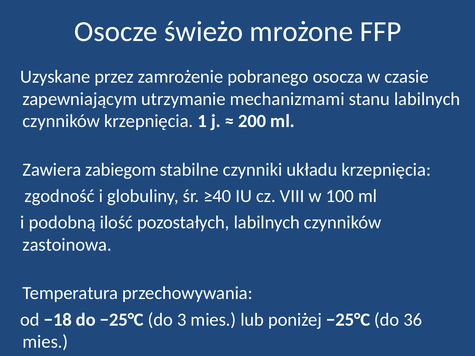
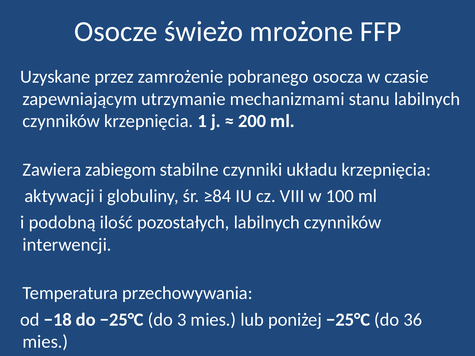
zgodność: zgodność -> aktywacji
≥40: ≥40 -> ≥84
zastoinowa: zastoinowa -> interwencji
